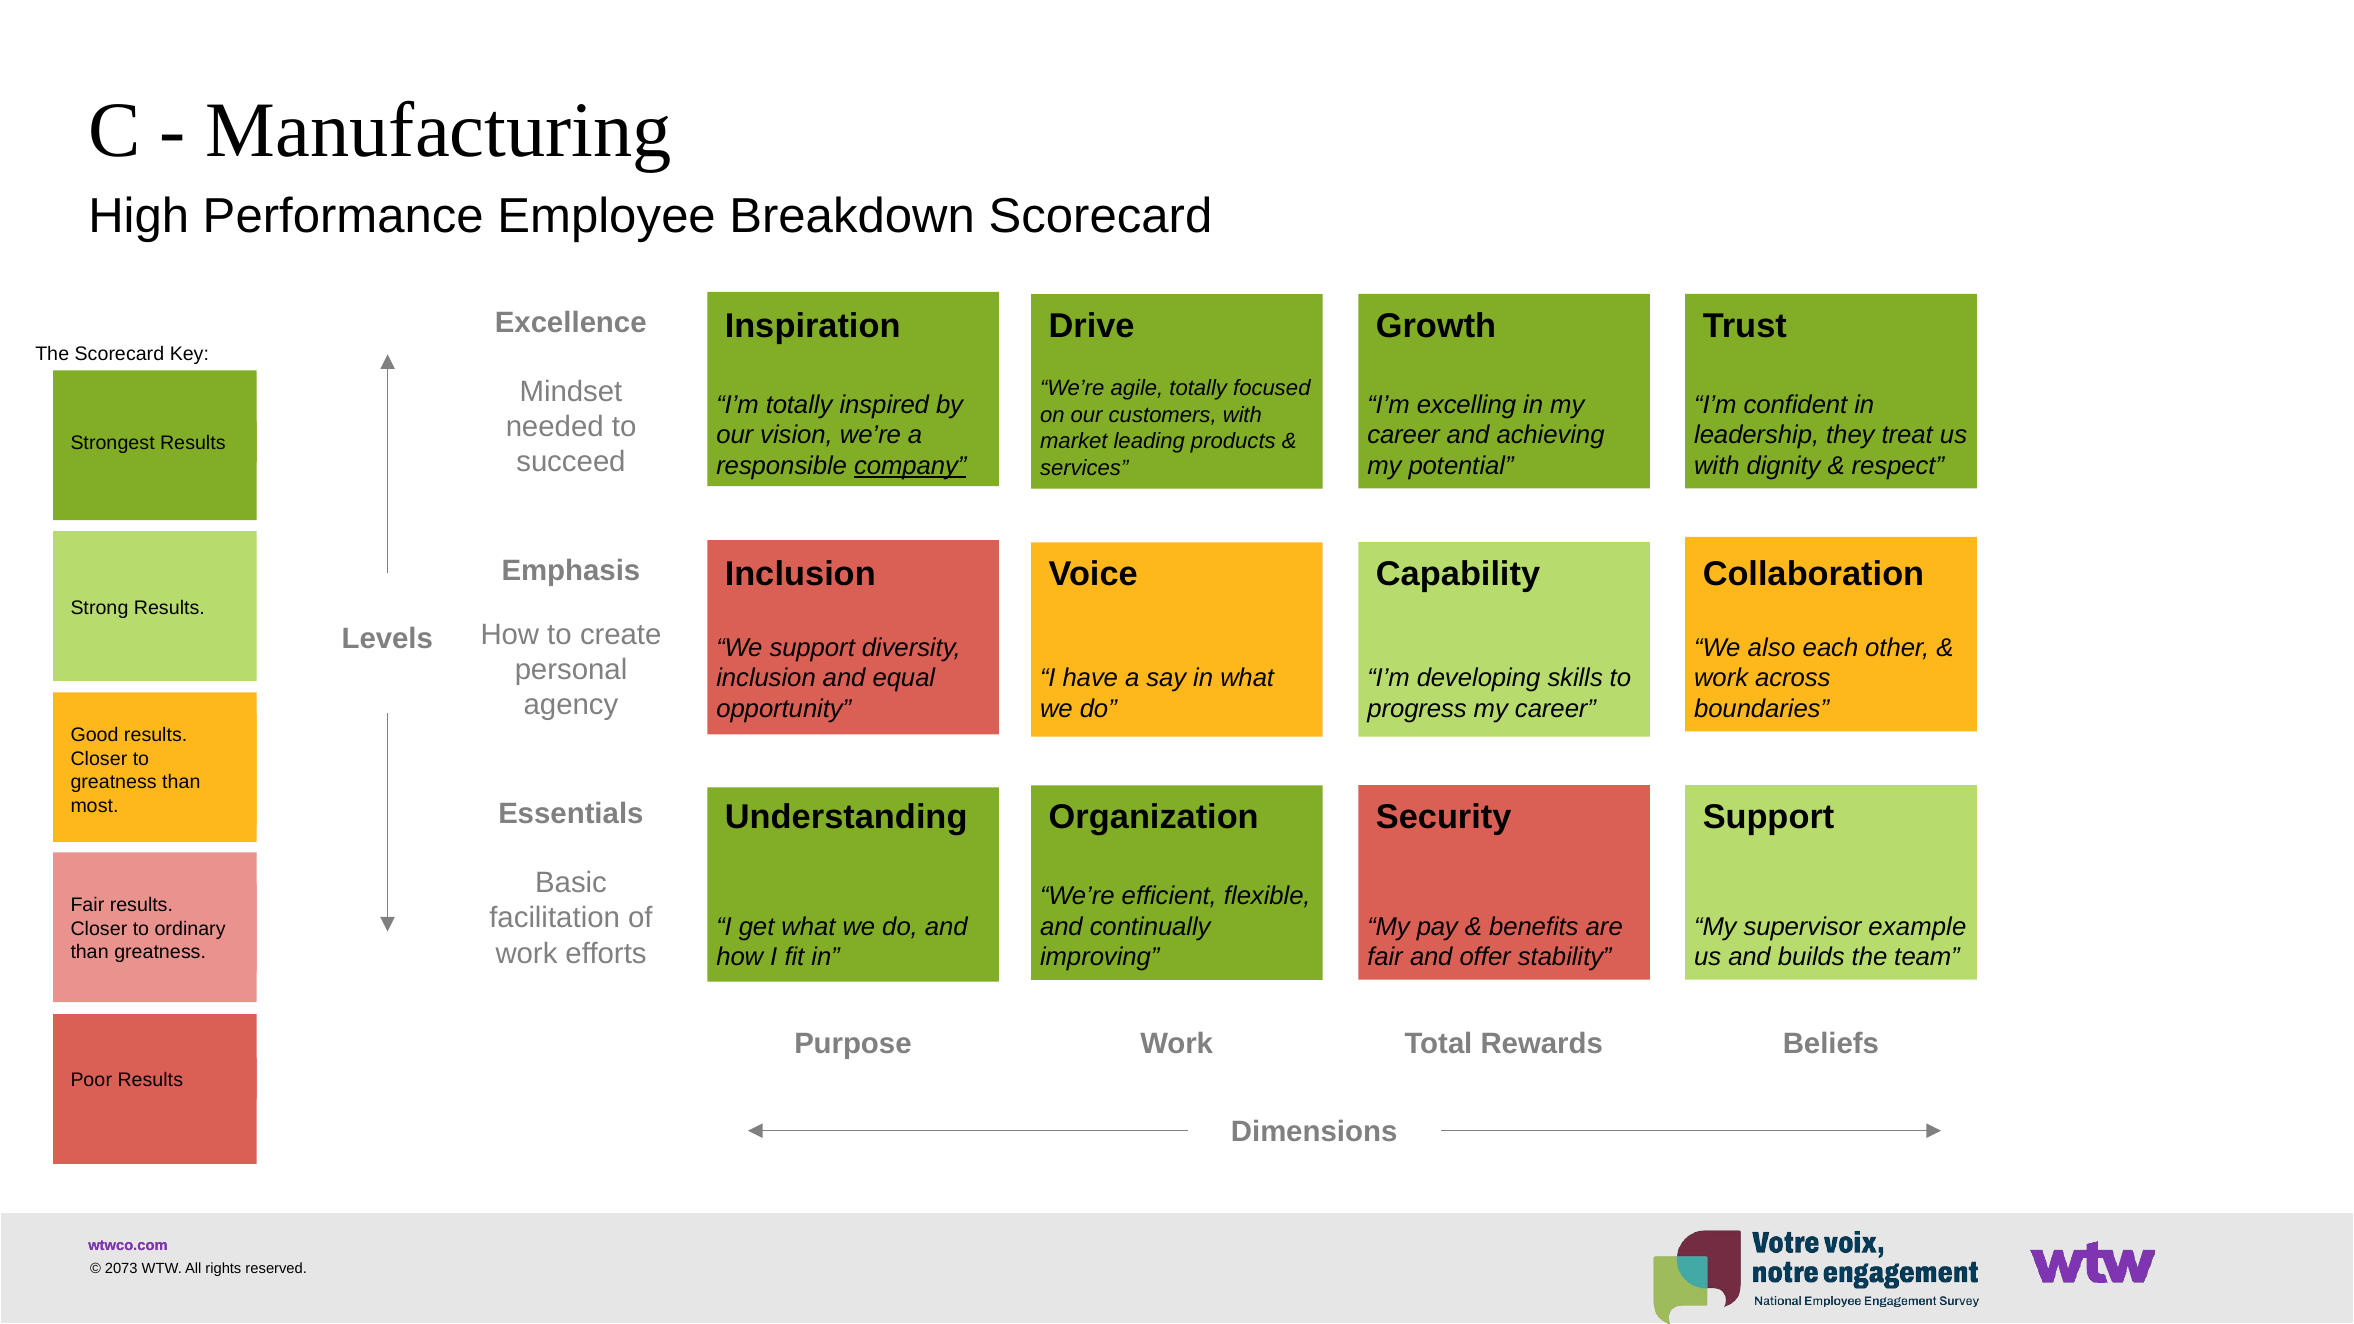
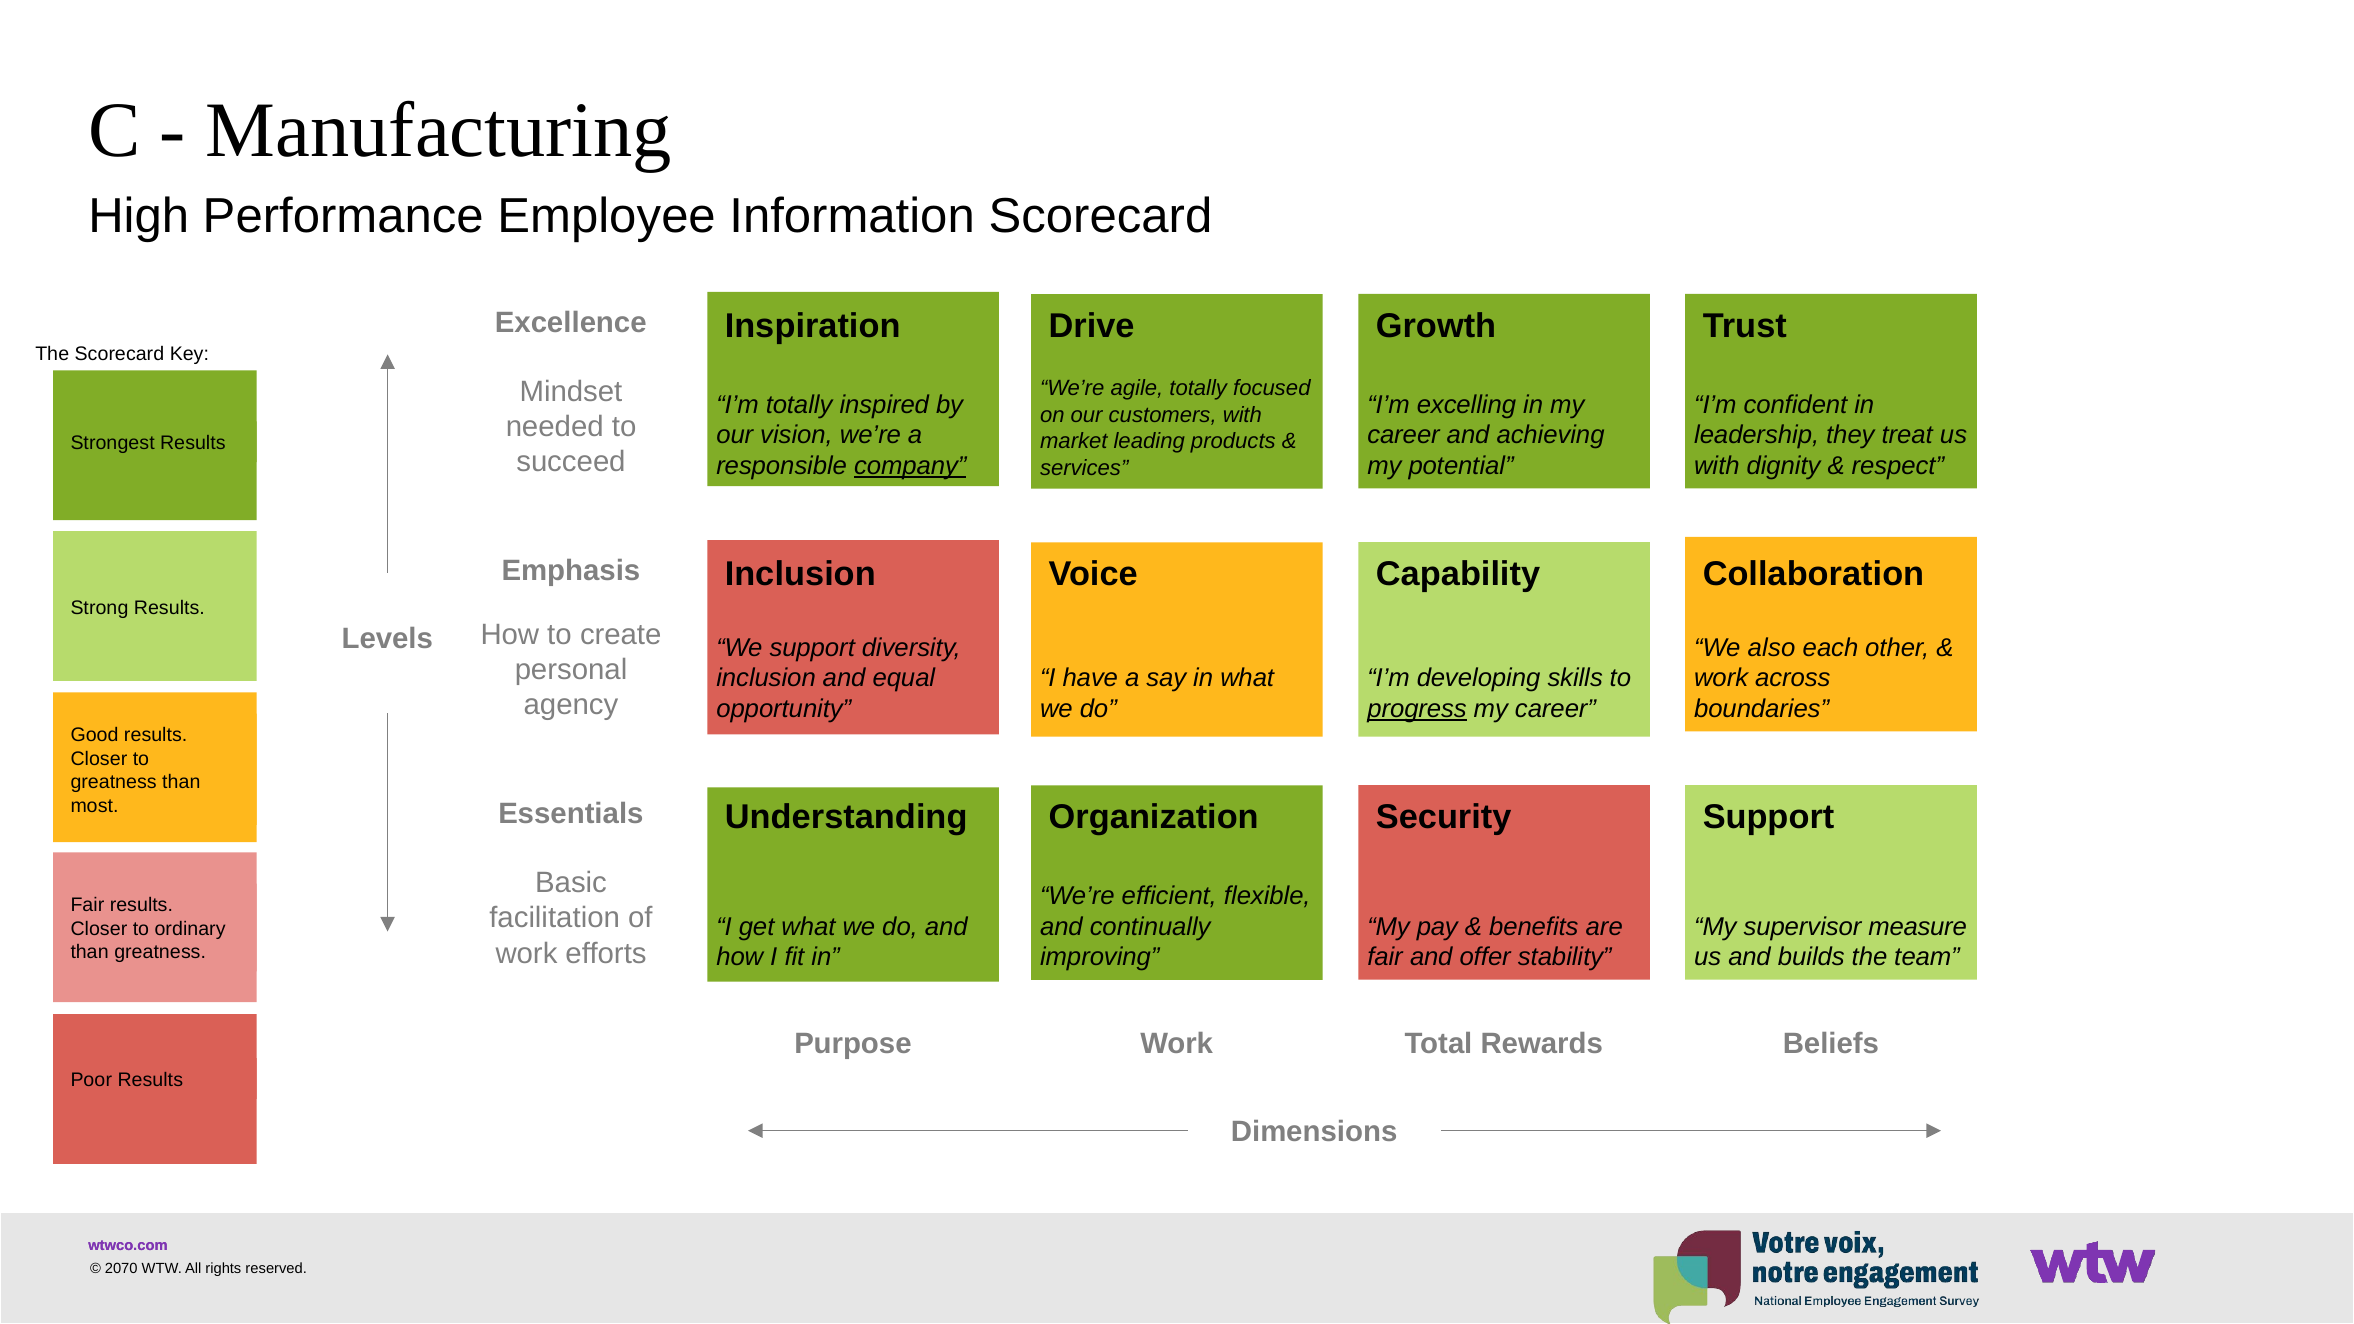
Breakdown: Breakdown -> Information
progress underline: none -> present
example: example -> measure
2073: 2073 -> 2070
